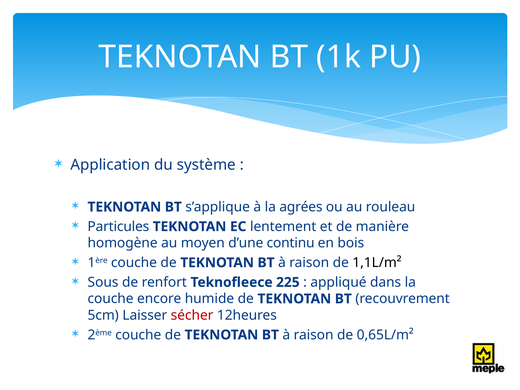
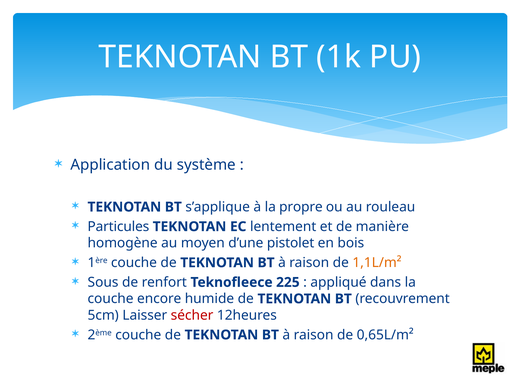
agrées: agrées -> propre
continu: continu -> pistolet
1,1L/m² colour: black -> orange
